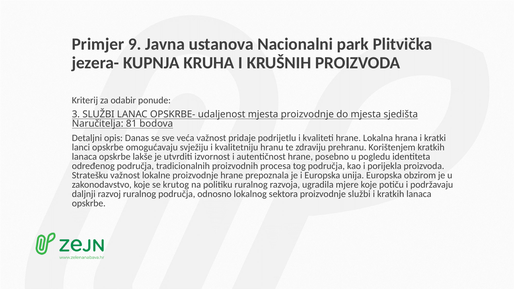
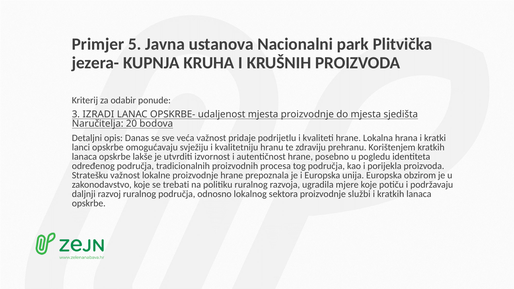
9: 9 -> 5
3 SLUŽBI: SLUŽBI -> IZRADI
81: 81 -> 20
krutog: krutog -> trebati
